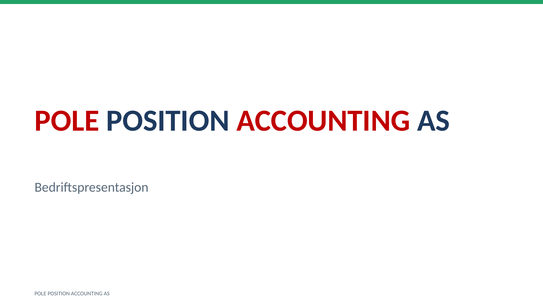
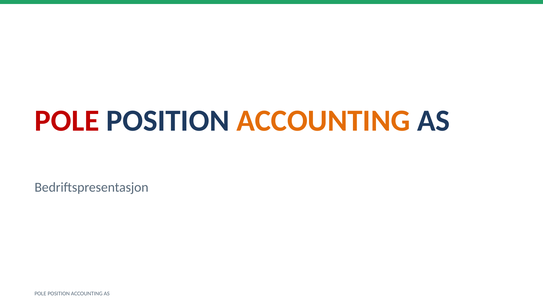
ACCOUNTING at (323, 120) colour: red -> orange
